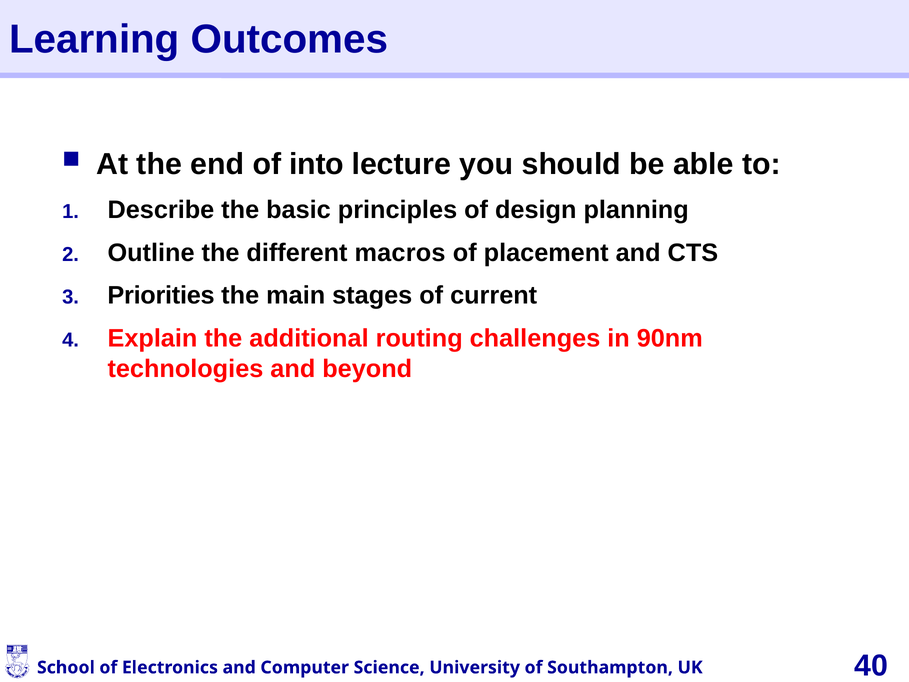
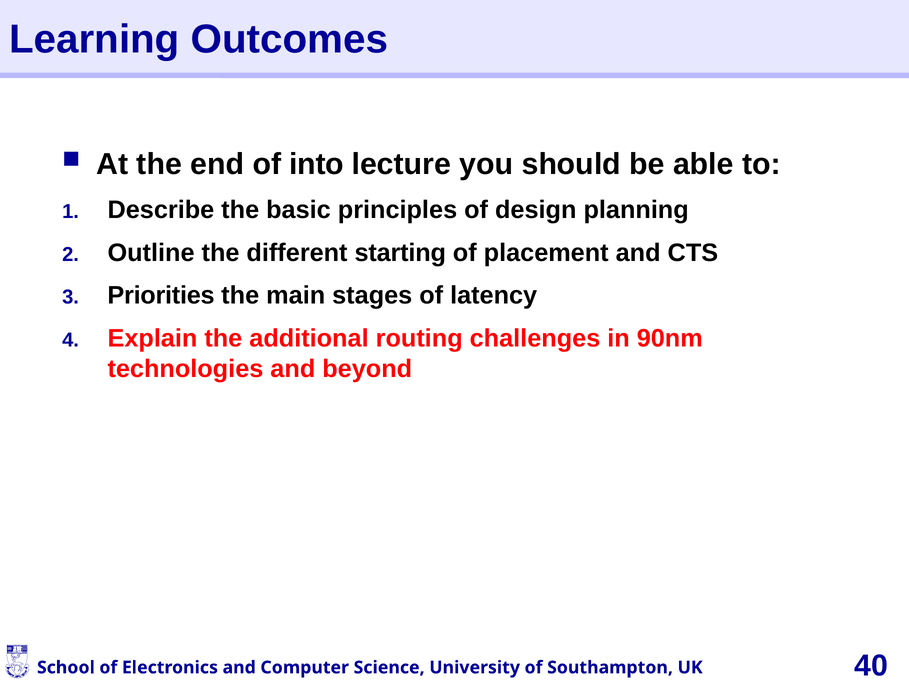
macros: macros -> starting
current: current -> latency
